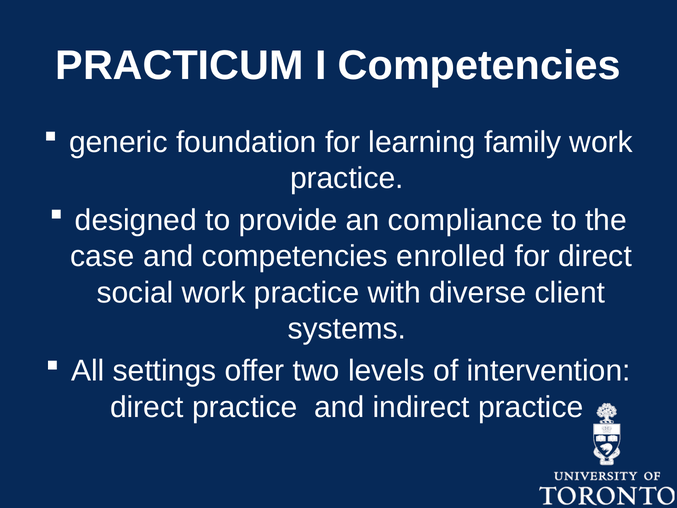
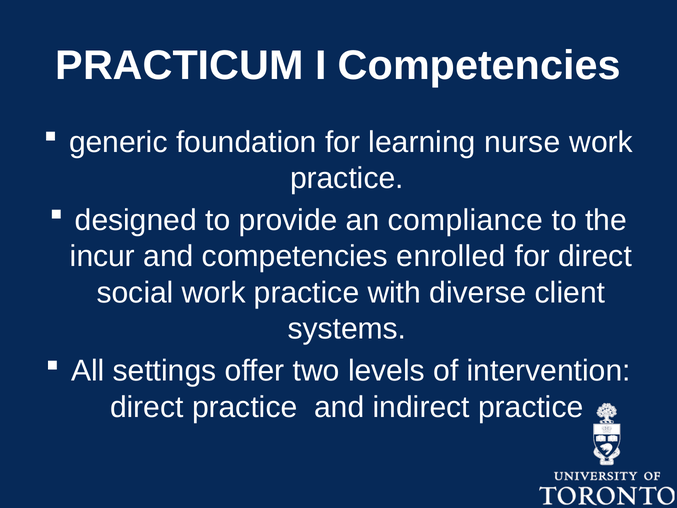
family: family -> nurse
case: case -> incur
